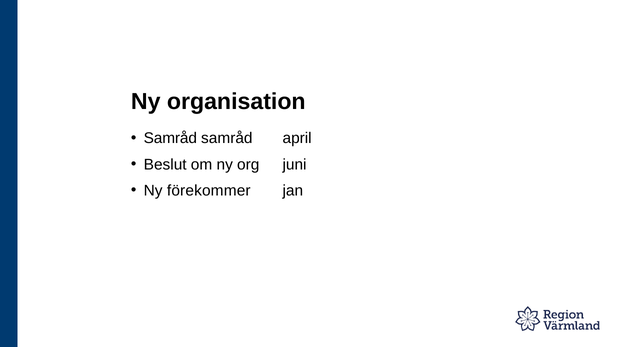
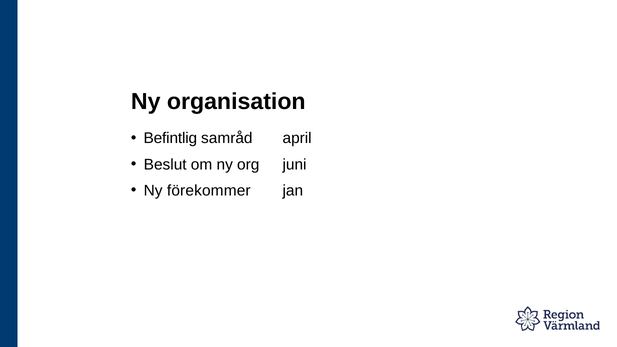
Samråd at (170, 138): Samråd -> Befintlig
